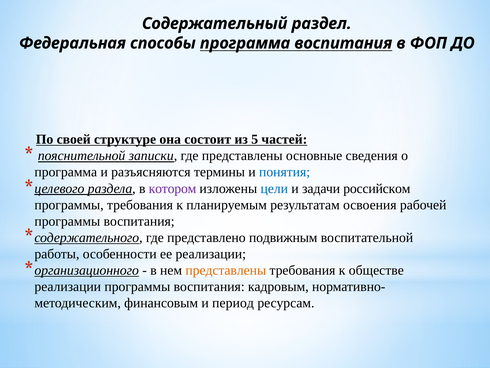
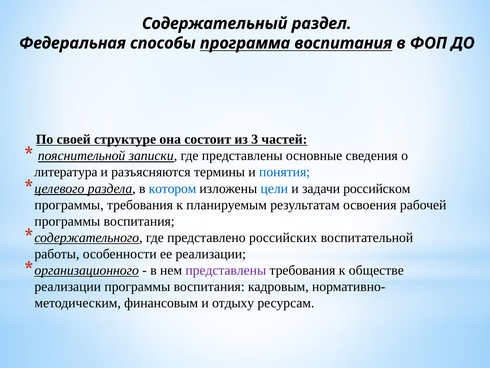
5: 5 -> 3
программа at (66, 172): программа -> литература
котором colour: purple -> blue
подвижным: подвижным -> российских
представлены at (226, 270) colour: orange -> purple
период: период -> отдыху
